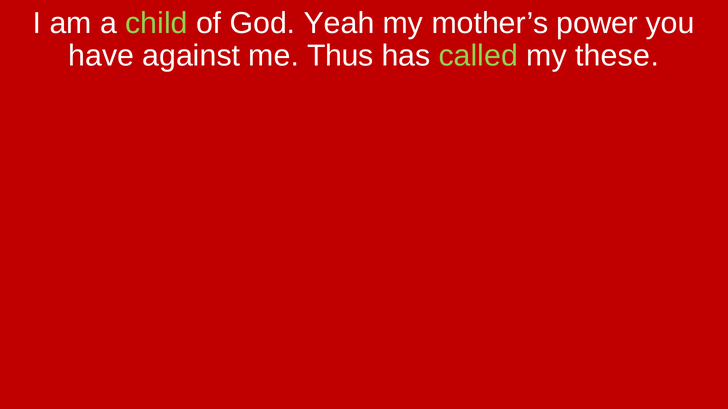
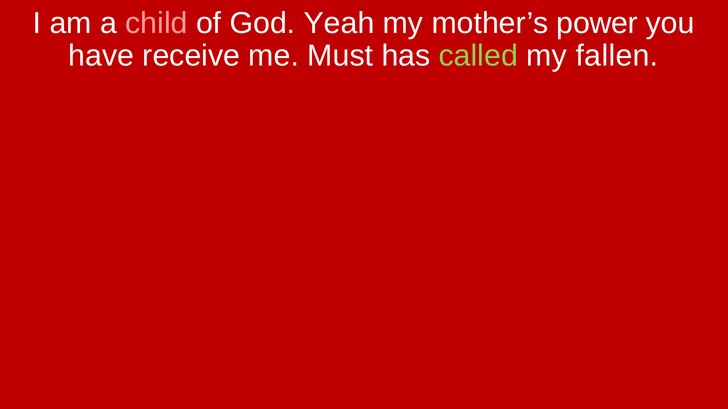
child colour: light green -> pink
against: against -> receive
Thus: Thus -> Must
these: these -> fallen
